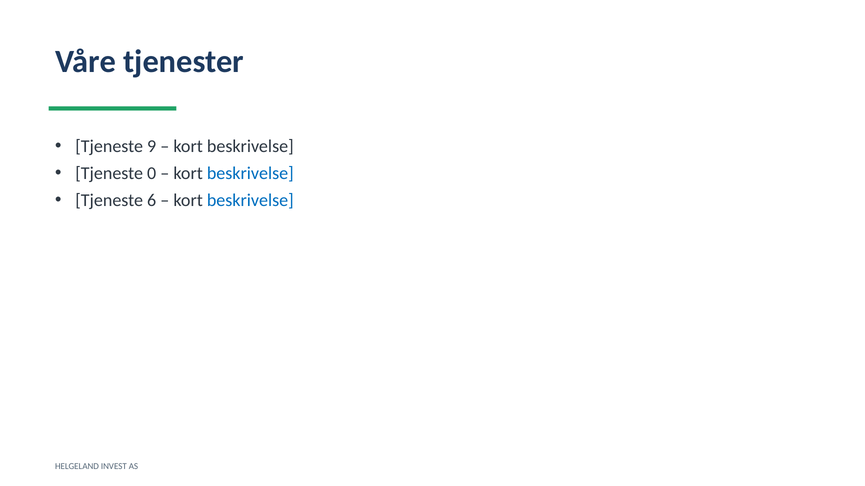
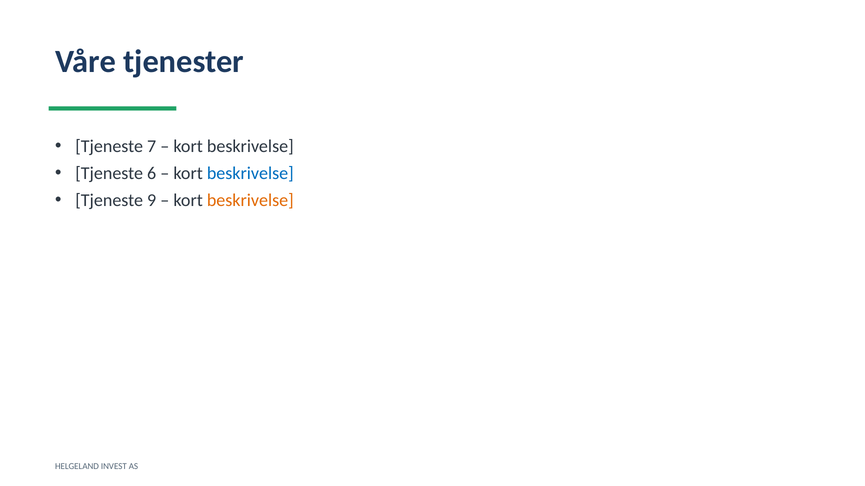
9: 9 -> 7
0: 0 -> 6
6: 6 -> 9
beskrivelse at (250, 201) colour: blue -> orange
